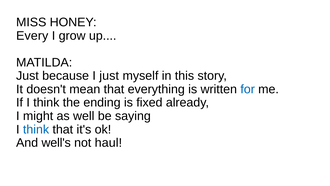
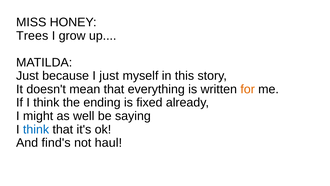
Every: Every -> Trees
for colour: blue -> orange
well's: well's -> find's
